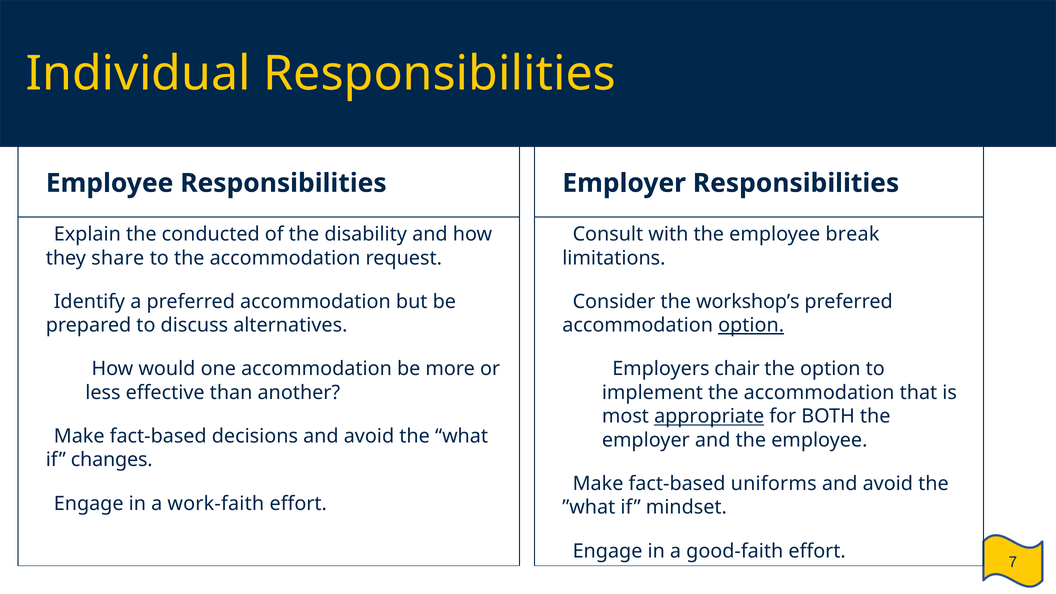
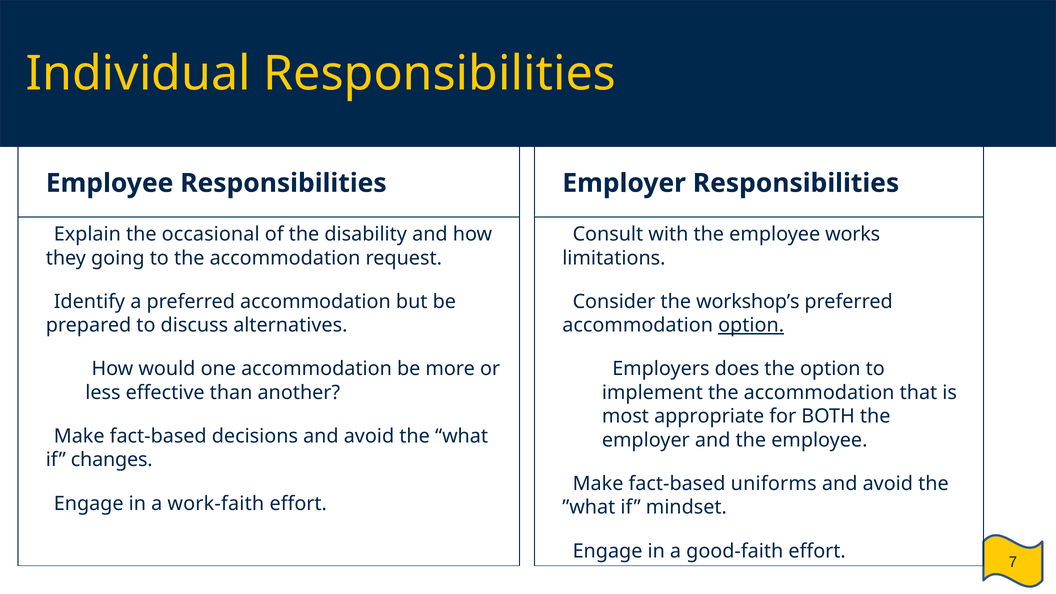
conducted: conducted -> occasional
break: break -> works
share: share -> going
chair: chair -> does
appropriate underline: present -> none
